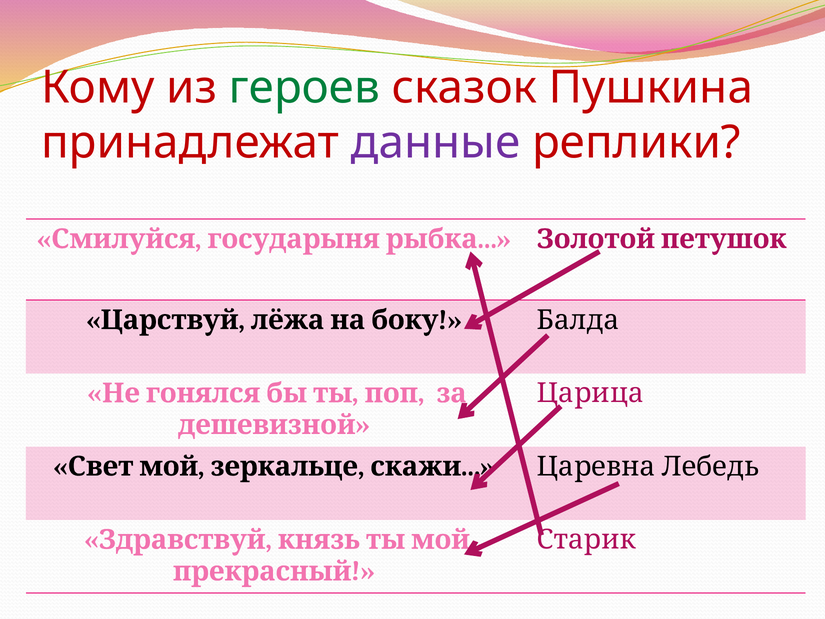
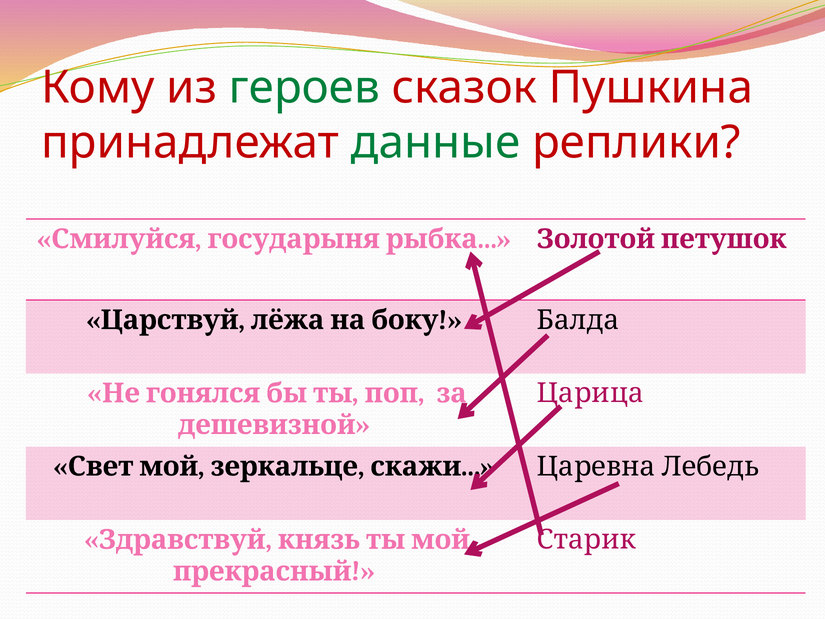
данные colour: purple -> green
